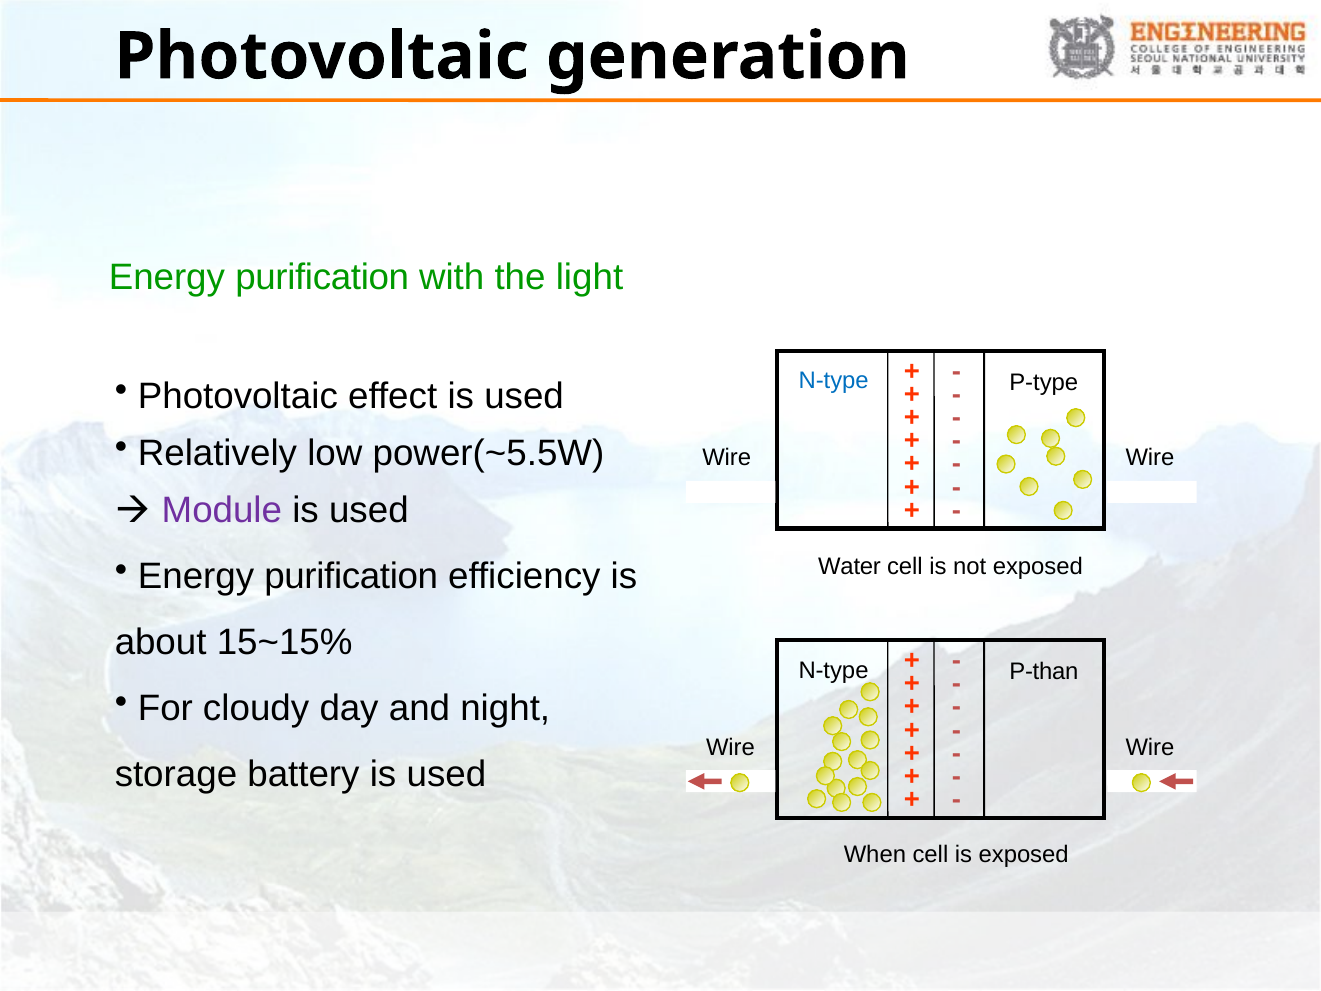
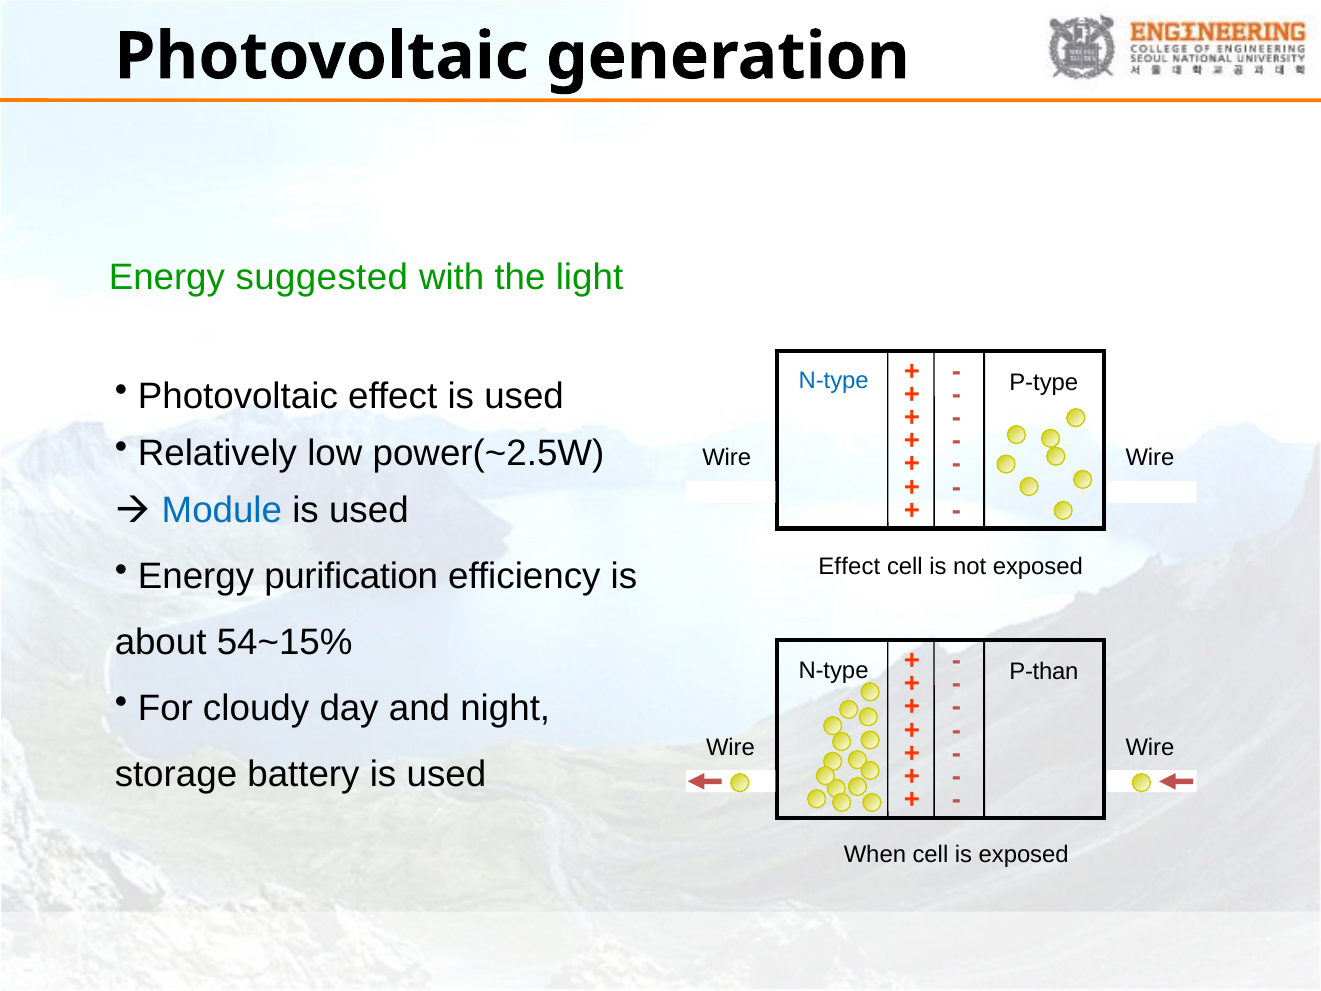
purification at (322, 277): purification -> suggested
power(~5.5W: power(~5.5W -> power(~2.5W
Module colour: purple -> blue
Water at (850, 567): Water -> Effect
15~15%: 15~15% -> 54~15%
